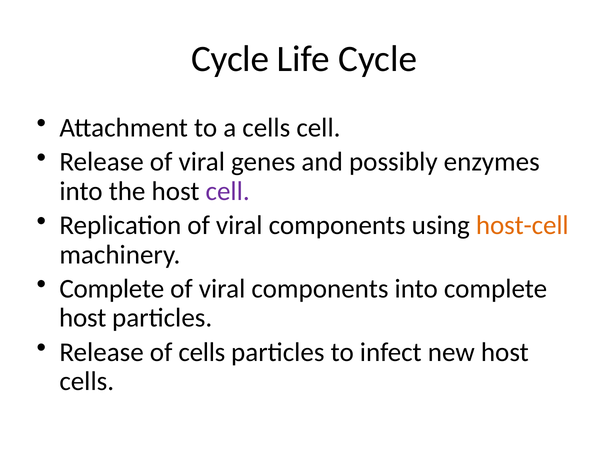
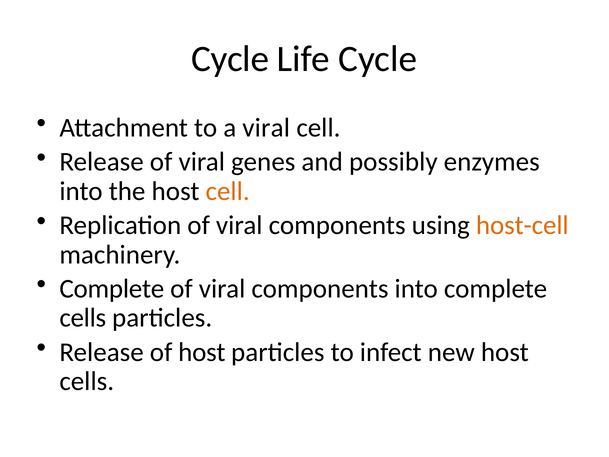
a cells: cells -> viral
cell at (228, 191) colour: purple -> orange
host at (83, 318): host -> cells
of cells: cells -> host
